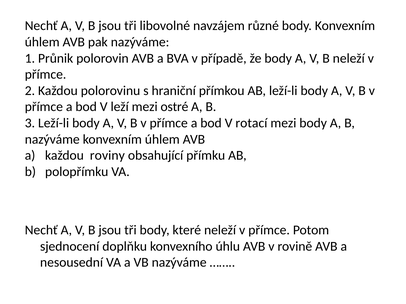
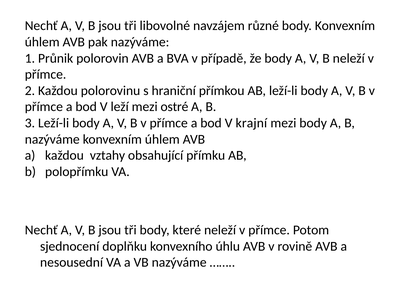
rotací: rotací -> krajní
roviny: roviny -> vztahy
